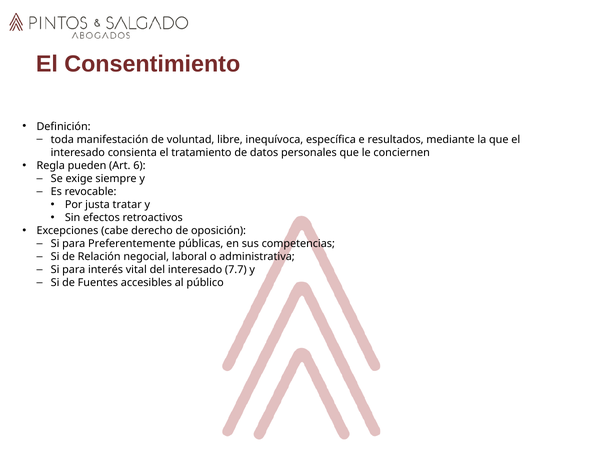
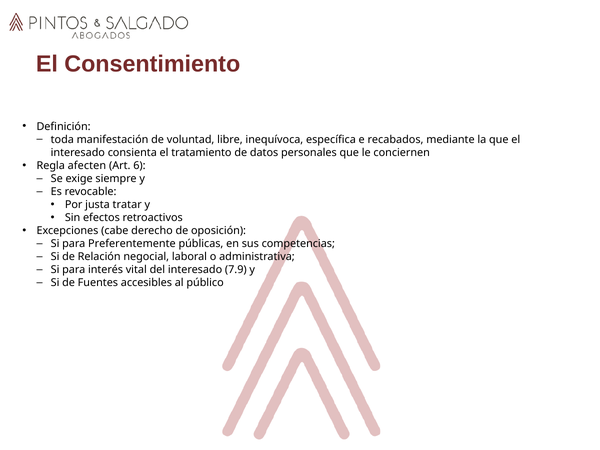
resultados: resultados -> recabados
pueden: pueden -> afecten
7.7: 7.7 -> 7.9
